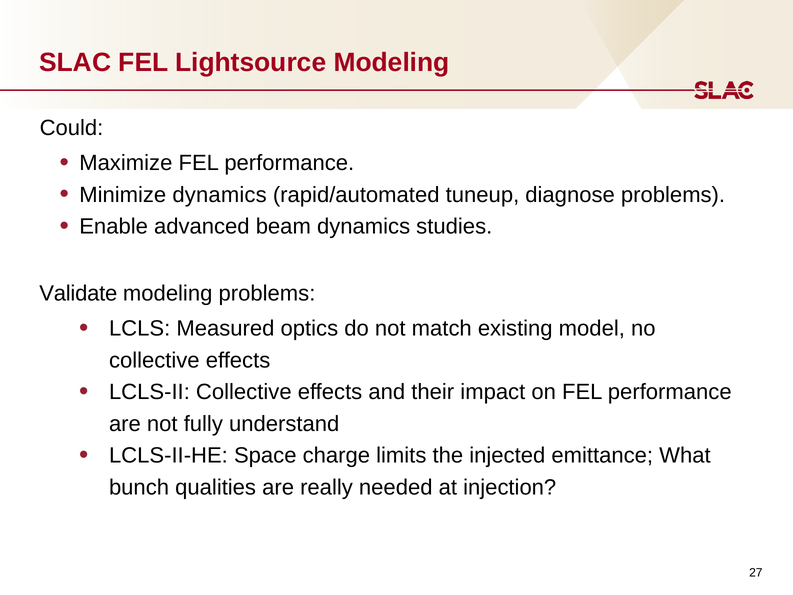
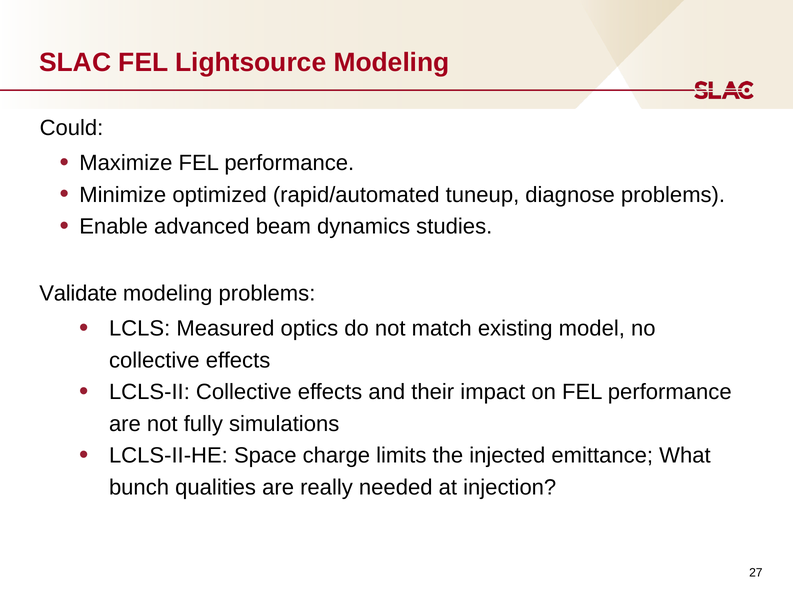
Minimize dynamics: dynamics -> optimized
understand: understand -> simulations
